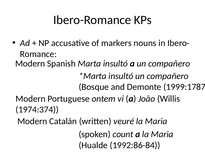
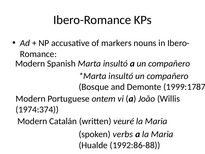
count: count -> verbs
1992:86-84: 1992:86-84 -> 1992:86-88
